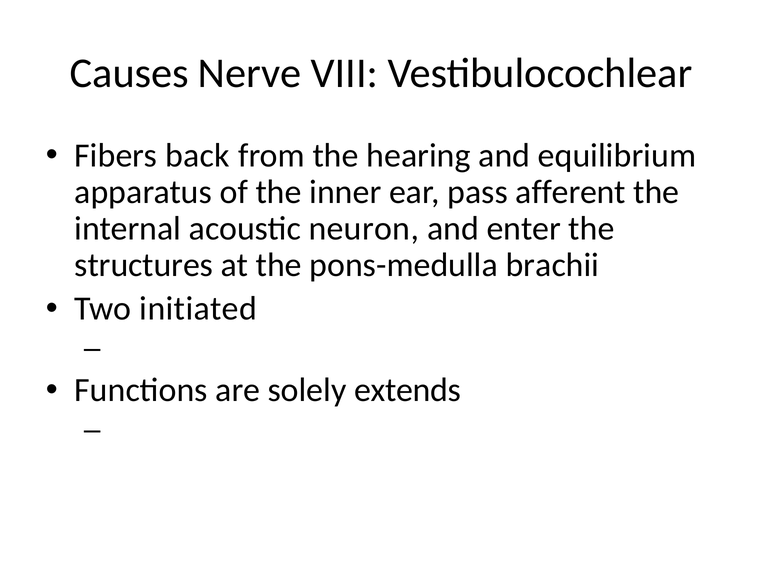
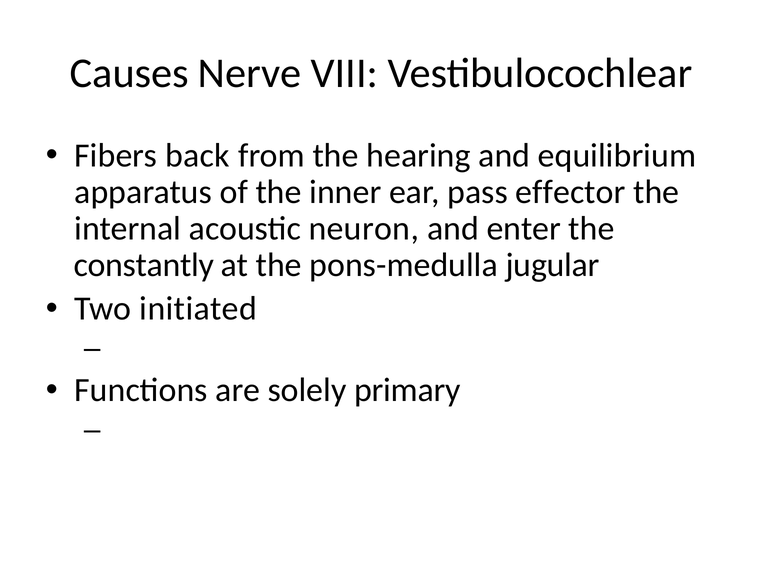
afferent: afferent -> effector
structures: structures -> constantly
brachii: brachii -> jugular
extends: extends -> primary
